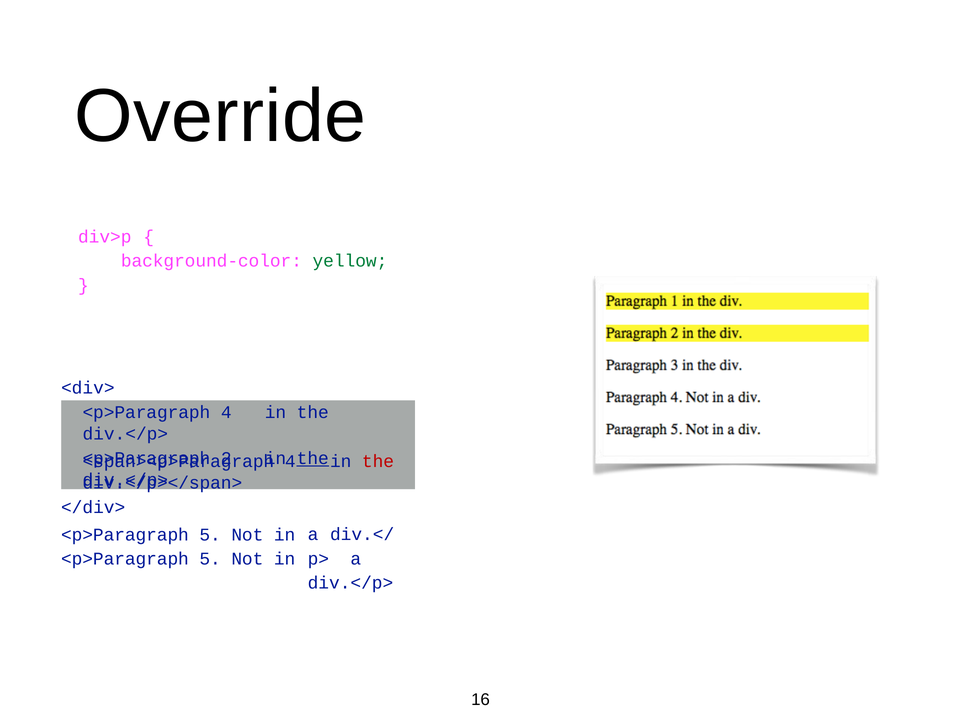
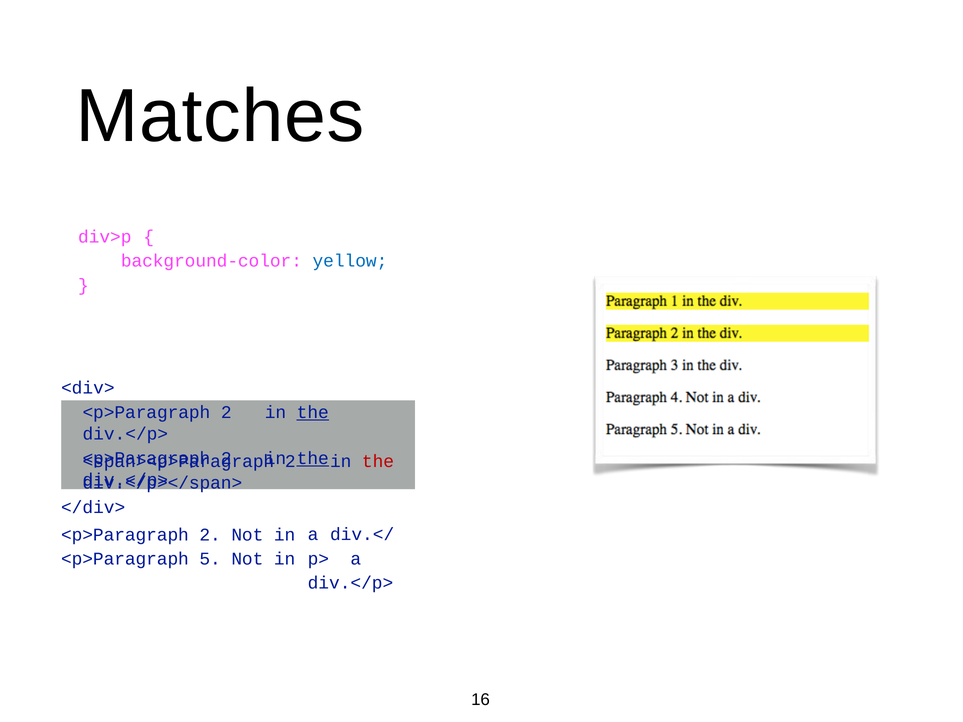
Override: Override -> Matches
yellow colour: green -> blue
4 at (226, 413): 4 -> 2
the at (313, 413) underline: none -> present
4 at (290, 462): 4 -> 2
5 at (210, 535): 5 -> 2
